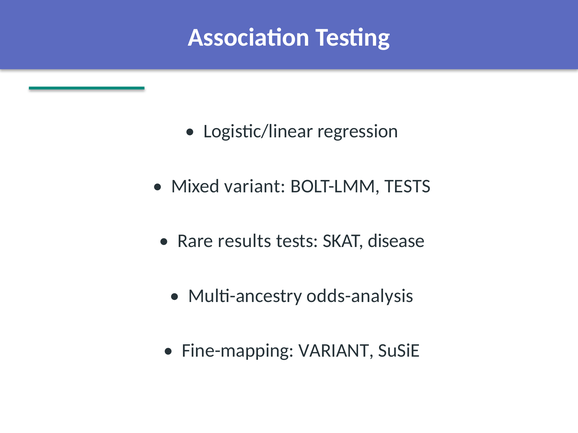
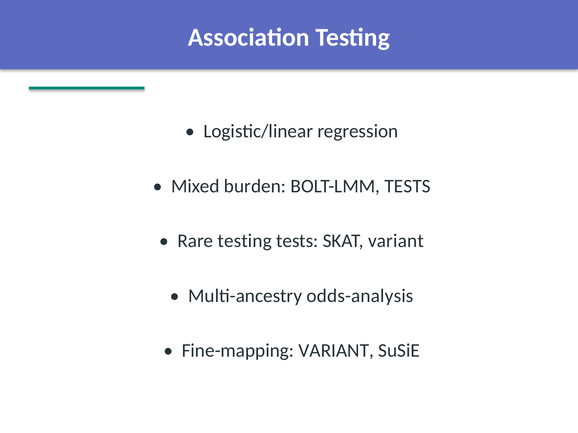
Mixed variant: variant -> burden
Rare results: results -> testing
SKAT disease: disease -> variant
